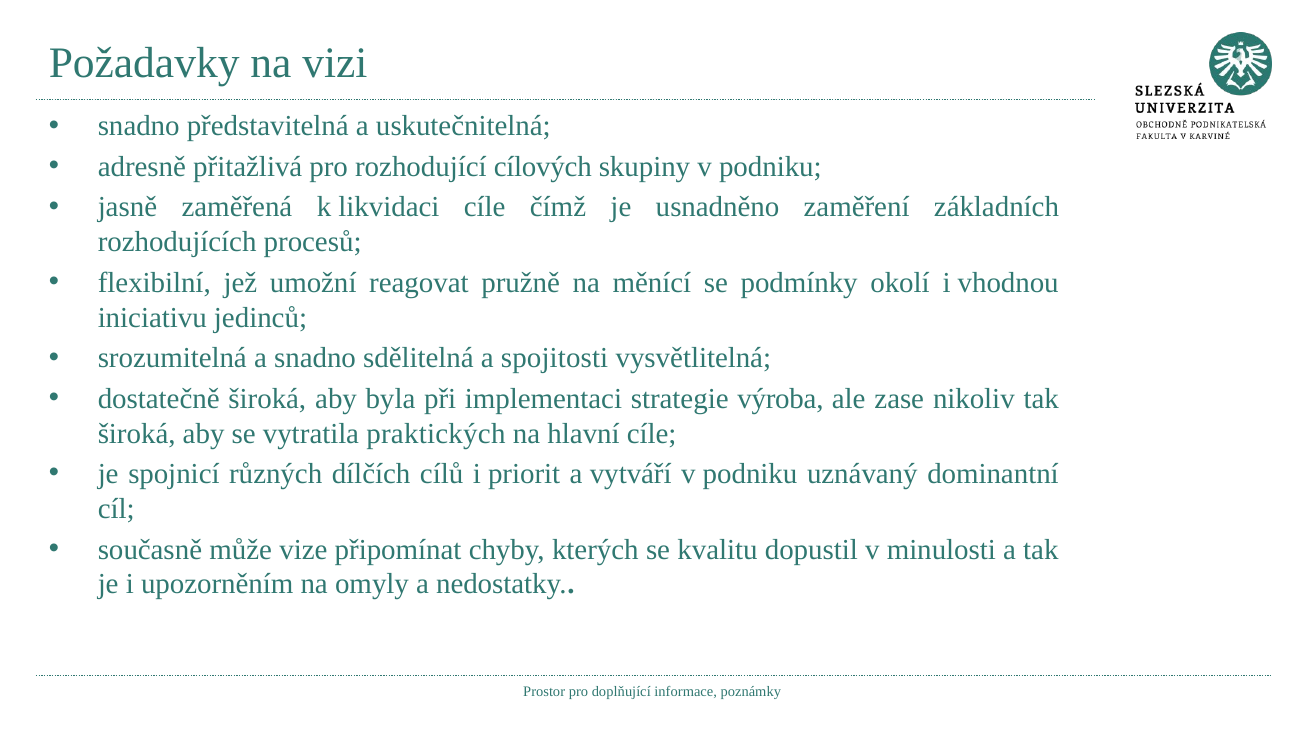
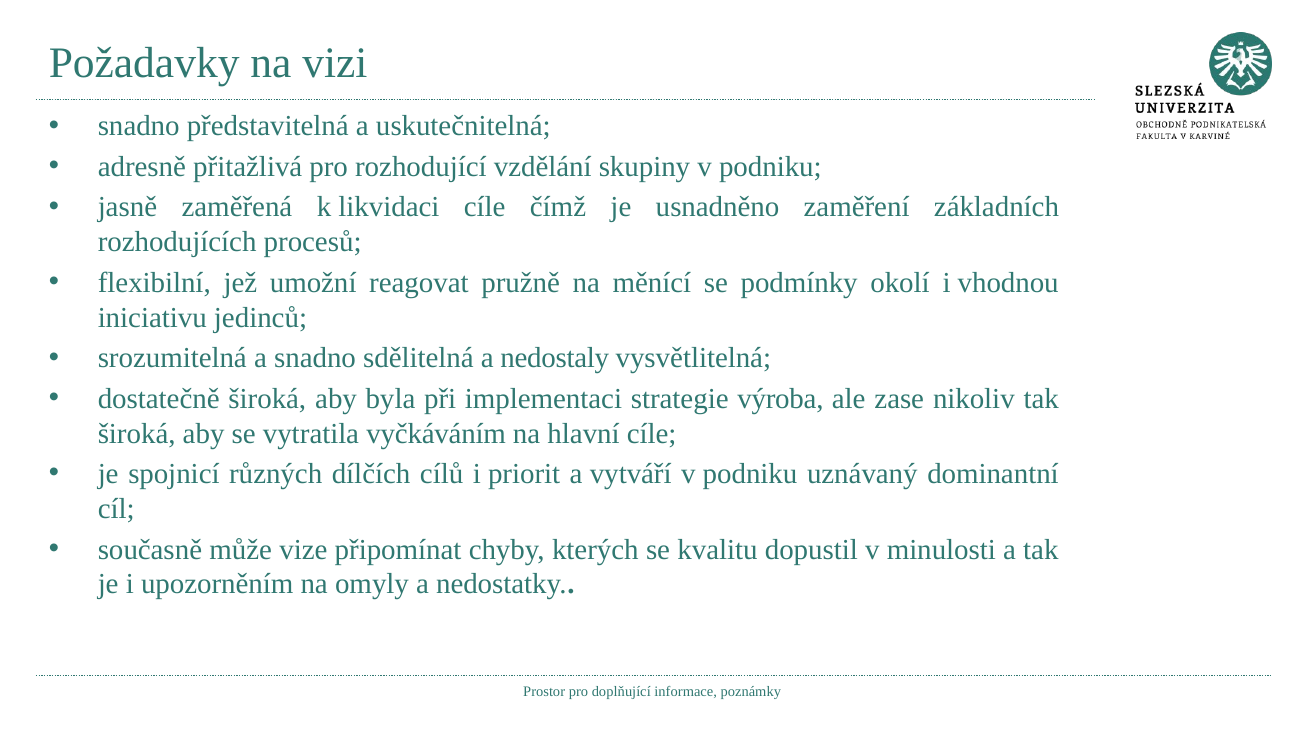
cílových: cílových -> vzdělání
spojitosti: spojitosti -> nedostaly
praktických: praktických -> vyčkáváním
